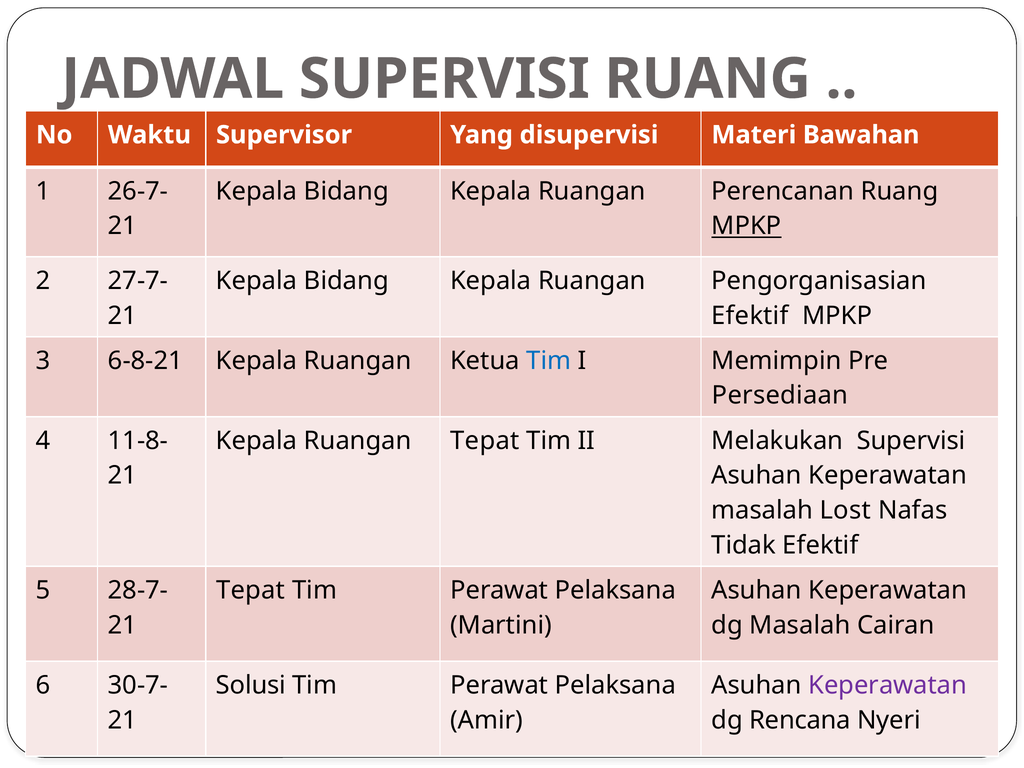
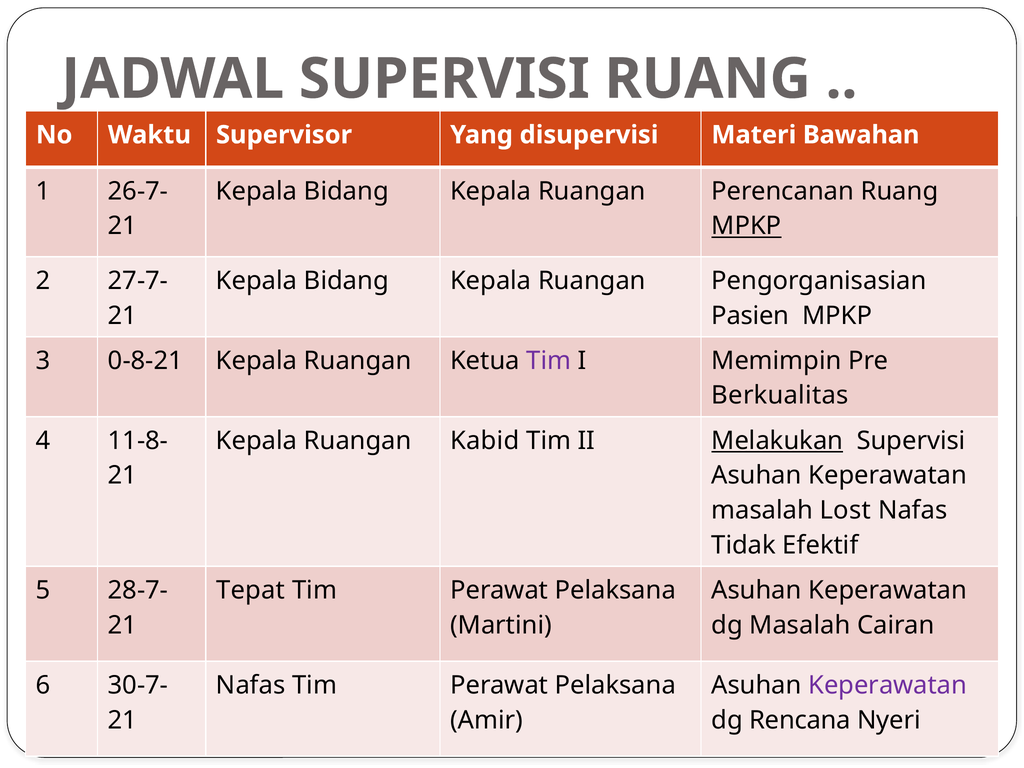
Efektif at (750, 316): Efektif -> Pasien
6-8-21: 6-8-21 -> 0-8-21
Tim at (549, 361) colour: blue -> purple
Persediaan: Persediaan -> Berkualitas
Ruangan Tepat: Tepat -> Kabid
Melakukan underline: none -> present
Solusi at (251, 685): Solusi -> Nafas
